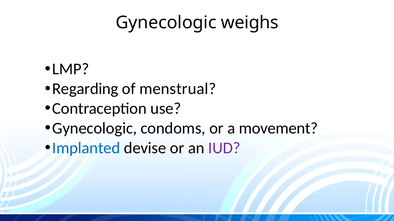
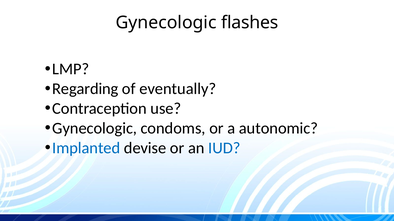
weighs: weighs -> flashes
menstrual: menstrual -> eventually
movement: movement -> autonomic
IUD colour: purple -> blue
